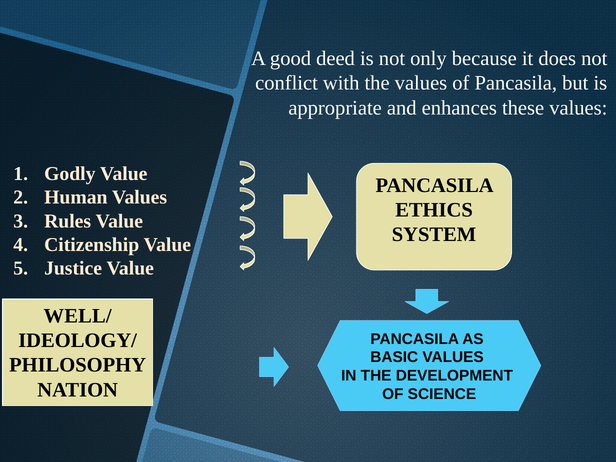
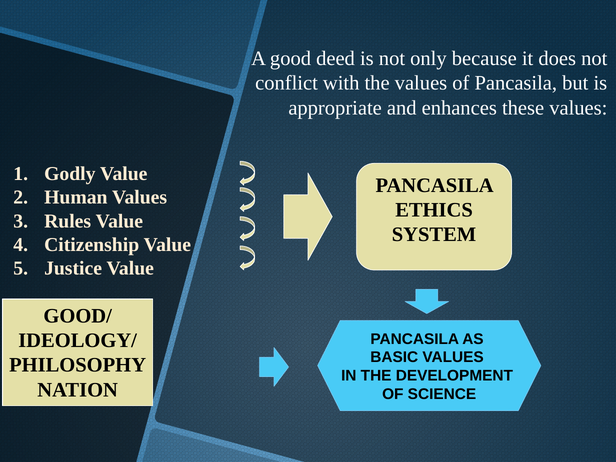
WELL/: WELL/ -> GOOD/
